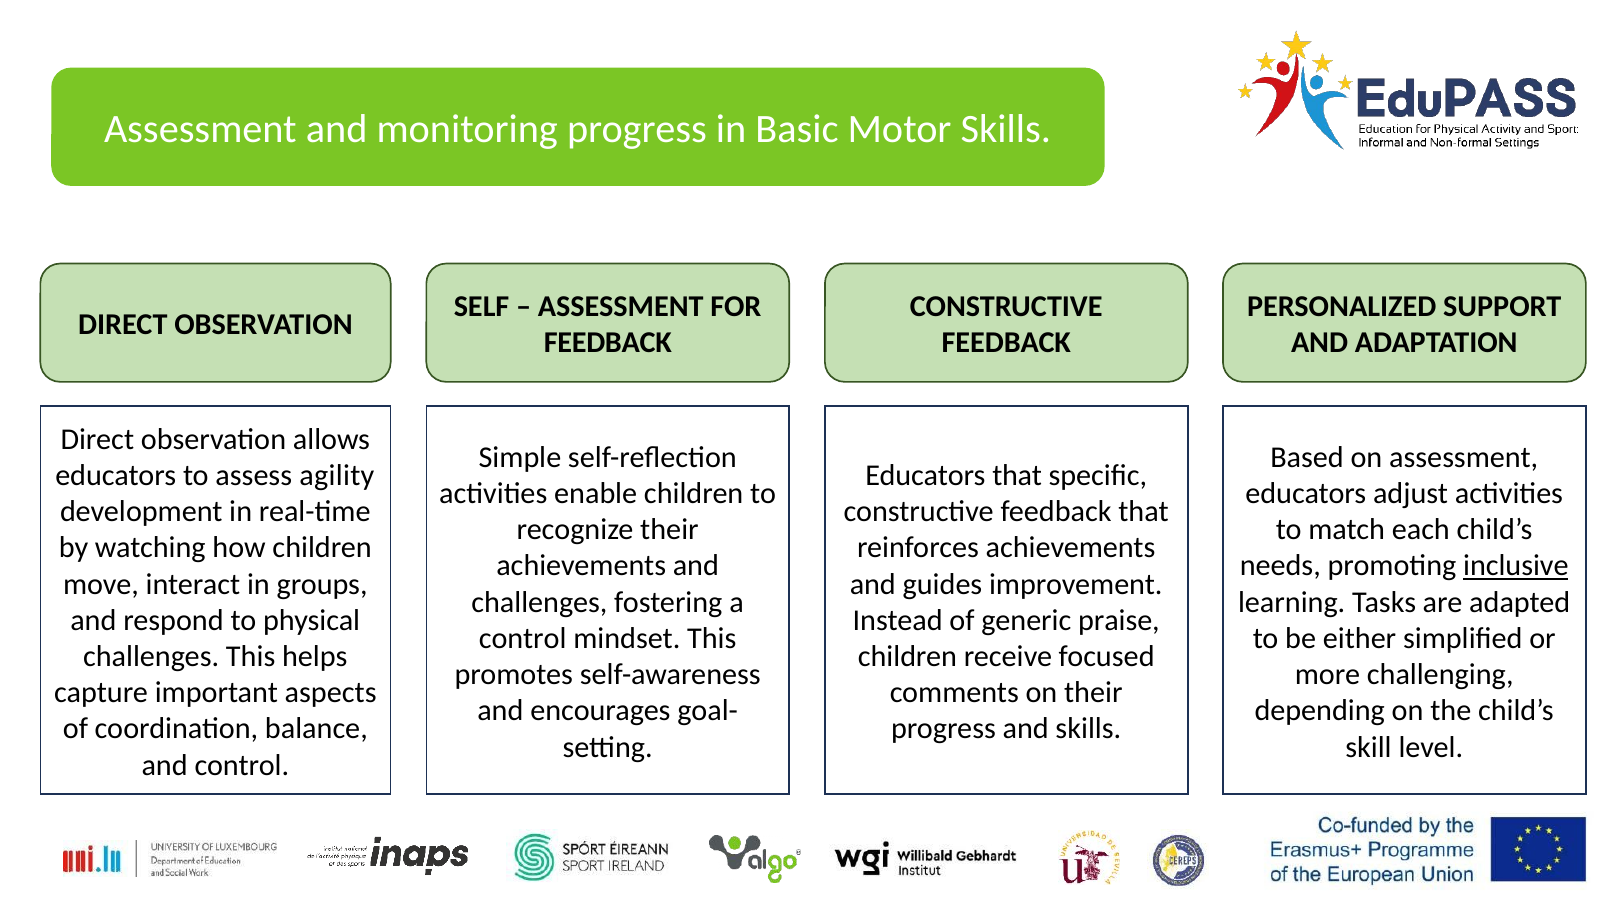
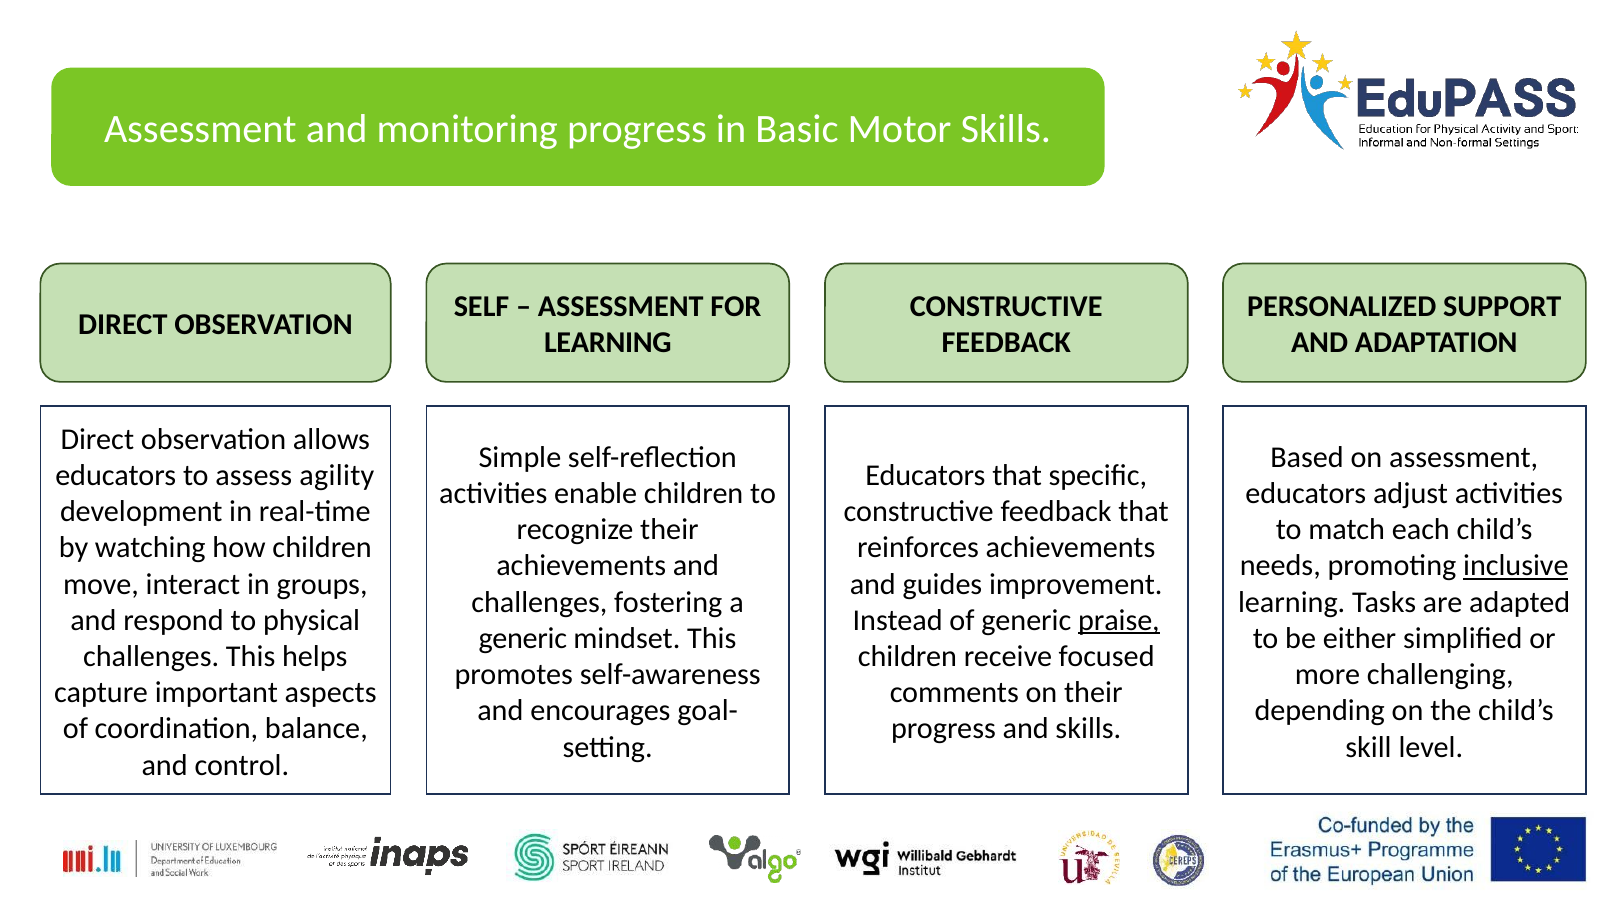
FEEDBACK at (608, 343): FEEDBACK -> LEARNING
praise underline: none -> present
control at (523, 639): control -> generic
